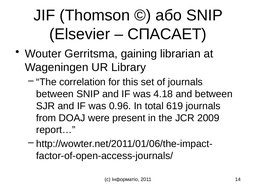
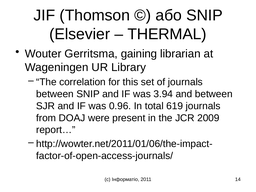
СПАСАЕТ: СПАСАЕТ -> THERMAL
4.18: 4.18 -> 3.94
